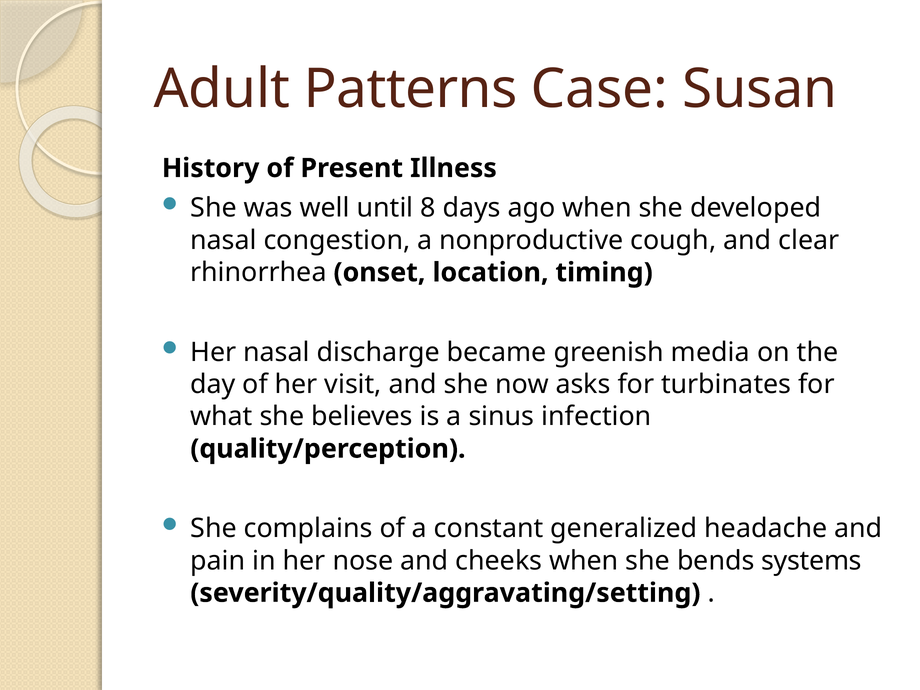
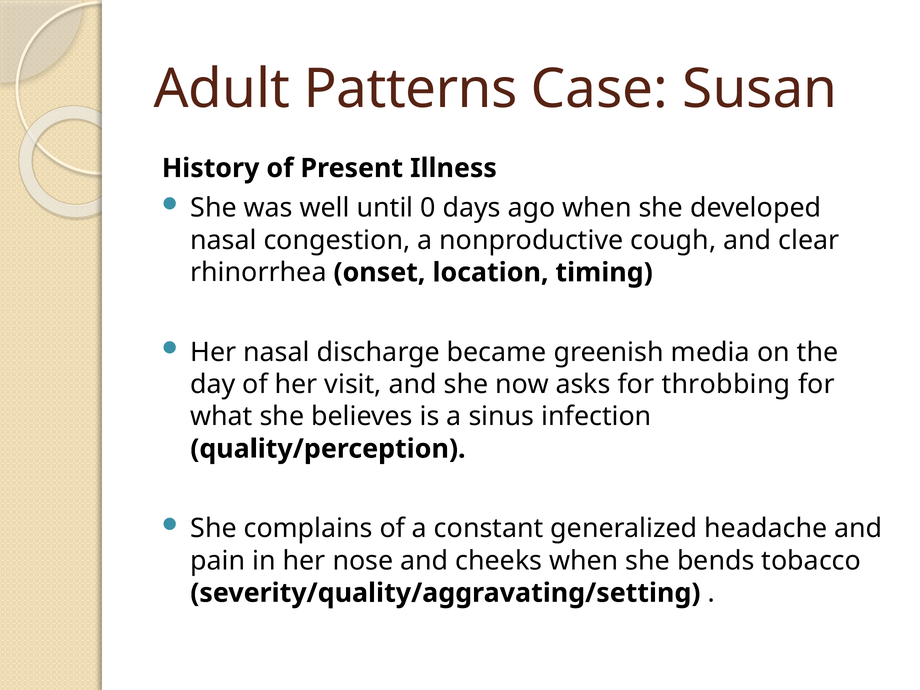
8: 8 -> 0
turbinates: turbinates -> throbbing
systems: systems -> tobacco
